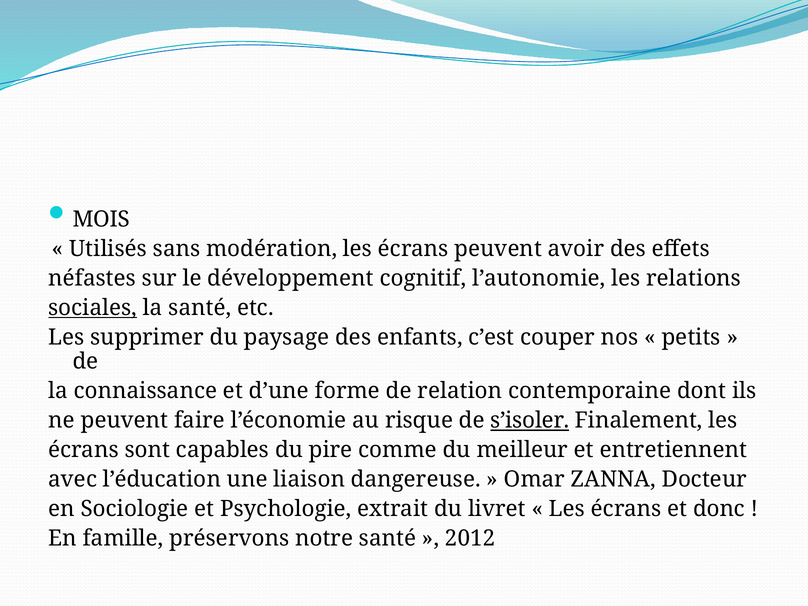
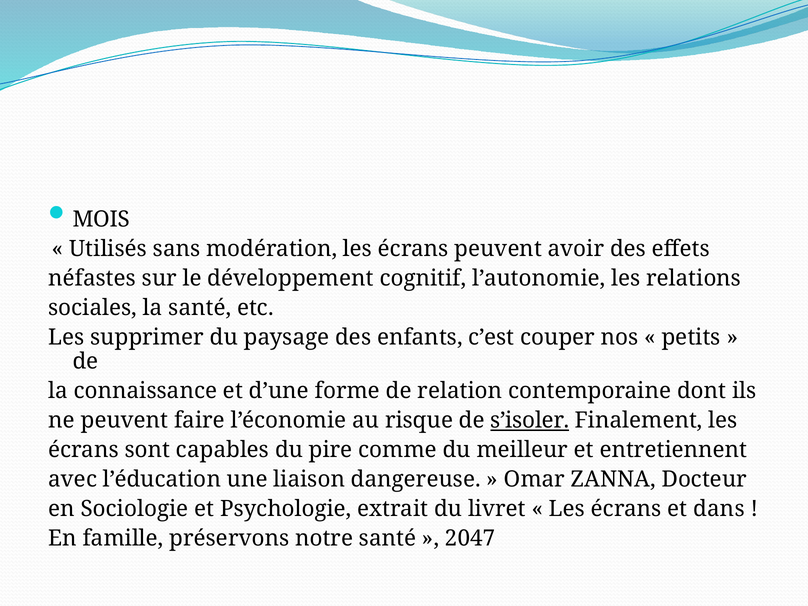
sociales underline: present -> none
donc: donc -> dans
2012: 2012 -> 2047
